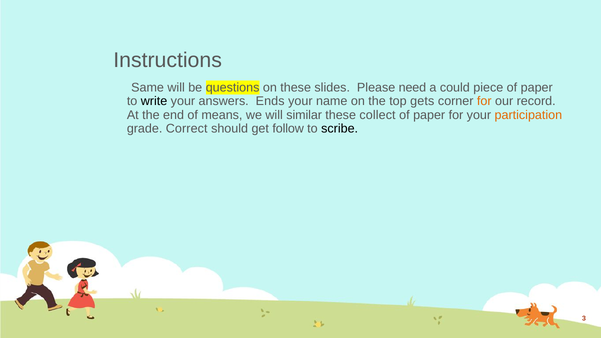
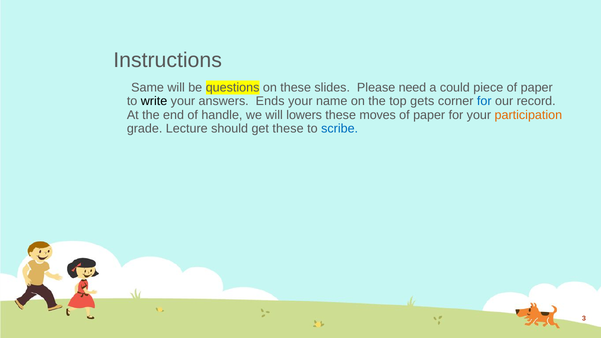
for at (484, 101) colour: orange -> blue
means: means -> handle
similar: similar -> lowers
collect: collect -> moves
Correct: Correct -> Lecture
get follow: follow -> these
scribe colour: black -> blue
